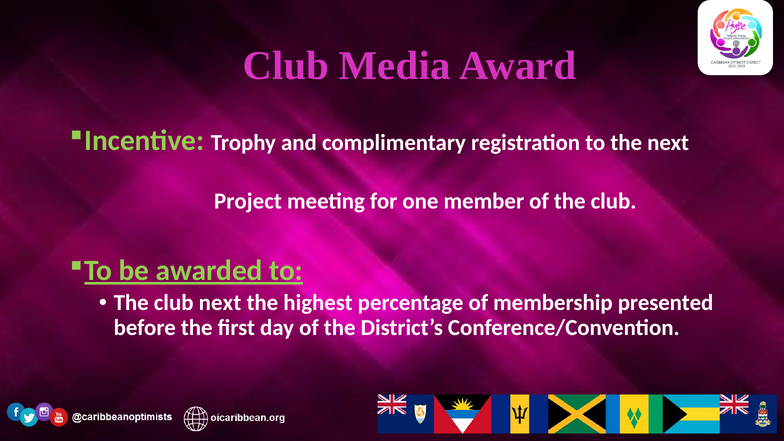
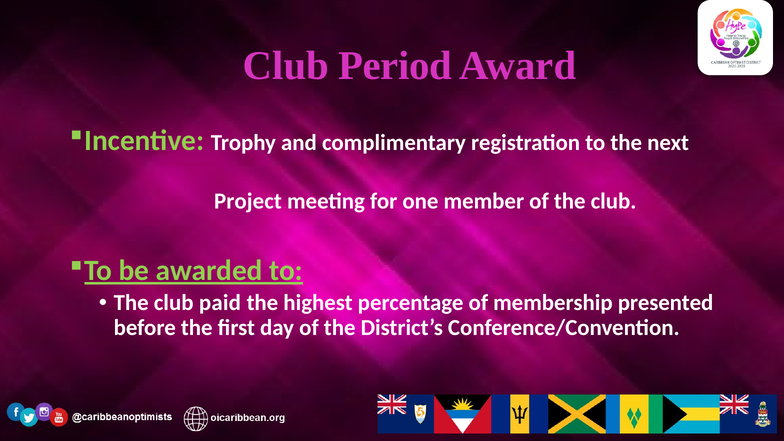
Media: Media -> Period
club next: next -> paid
